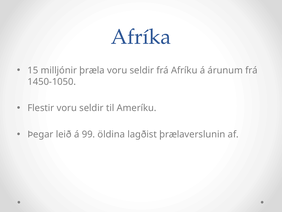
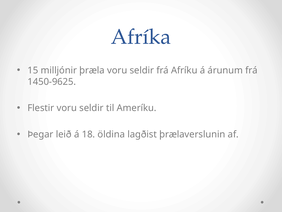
1450-1050: 1450-1050 -> 1450-9625
99: 99 -> 18
